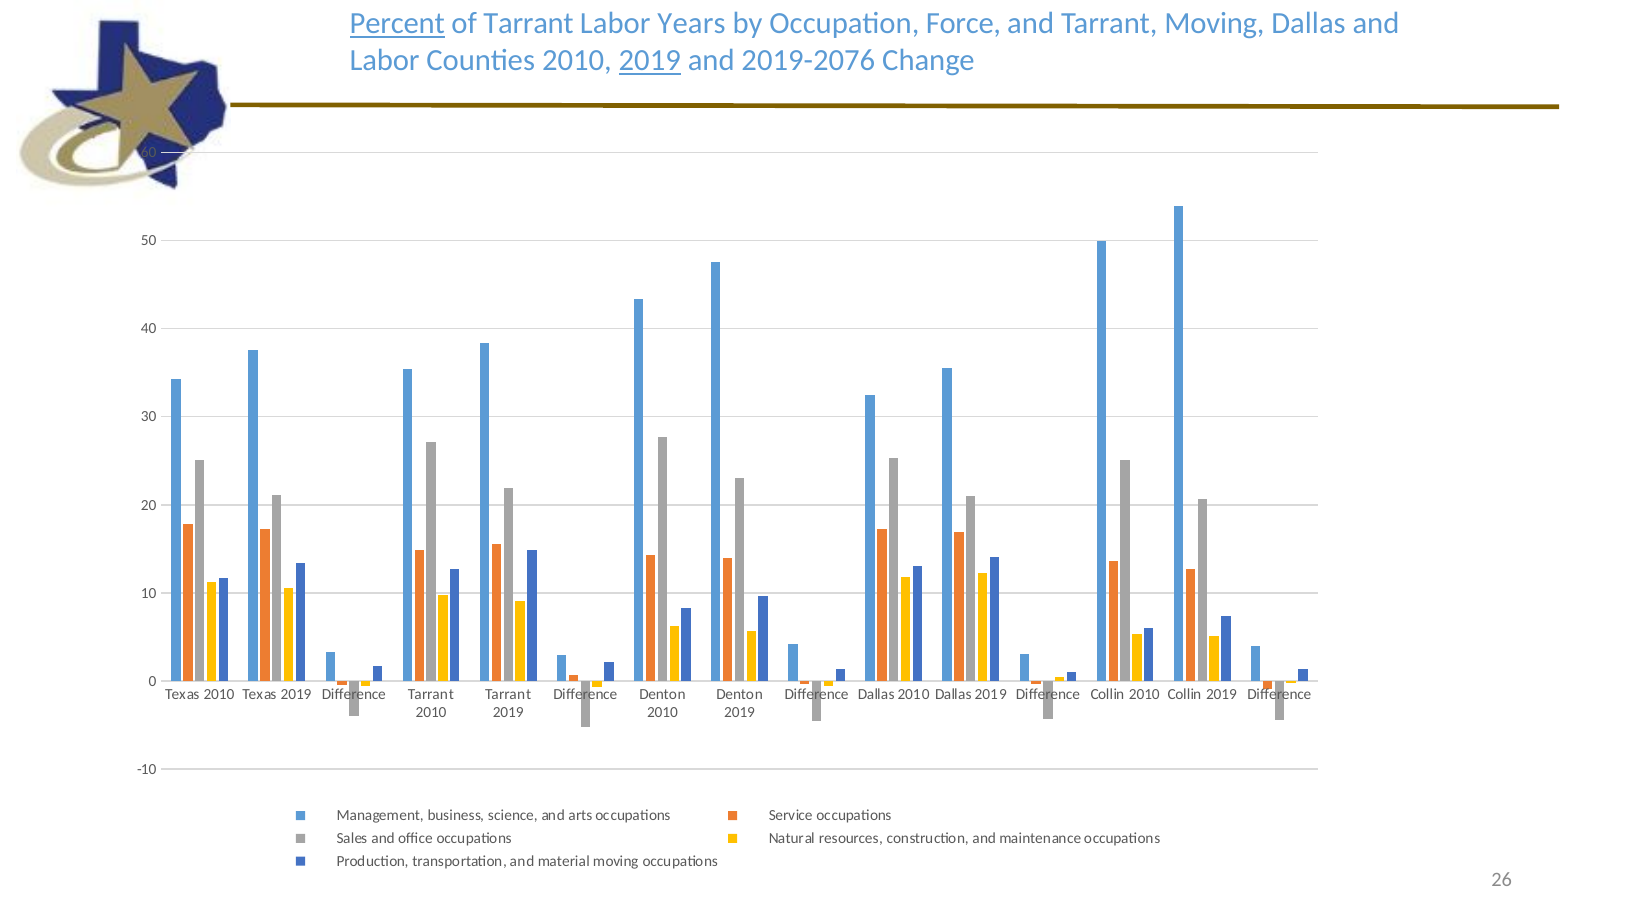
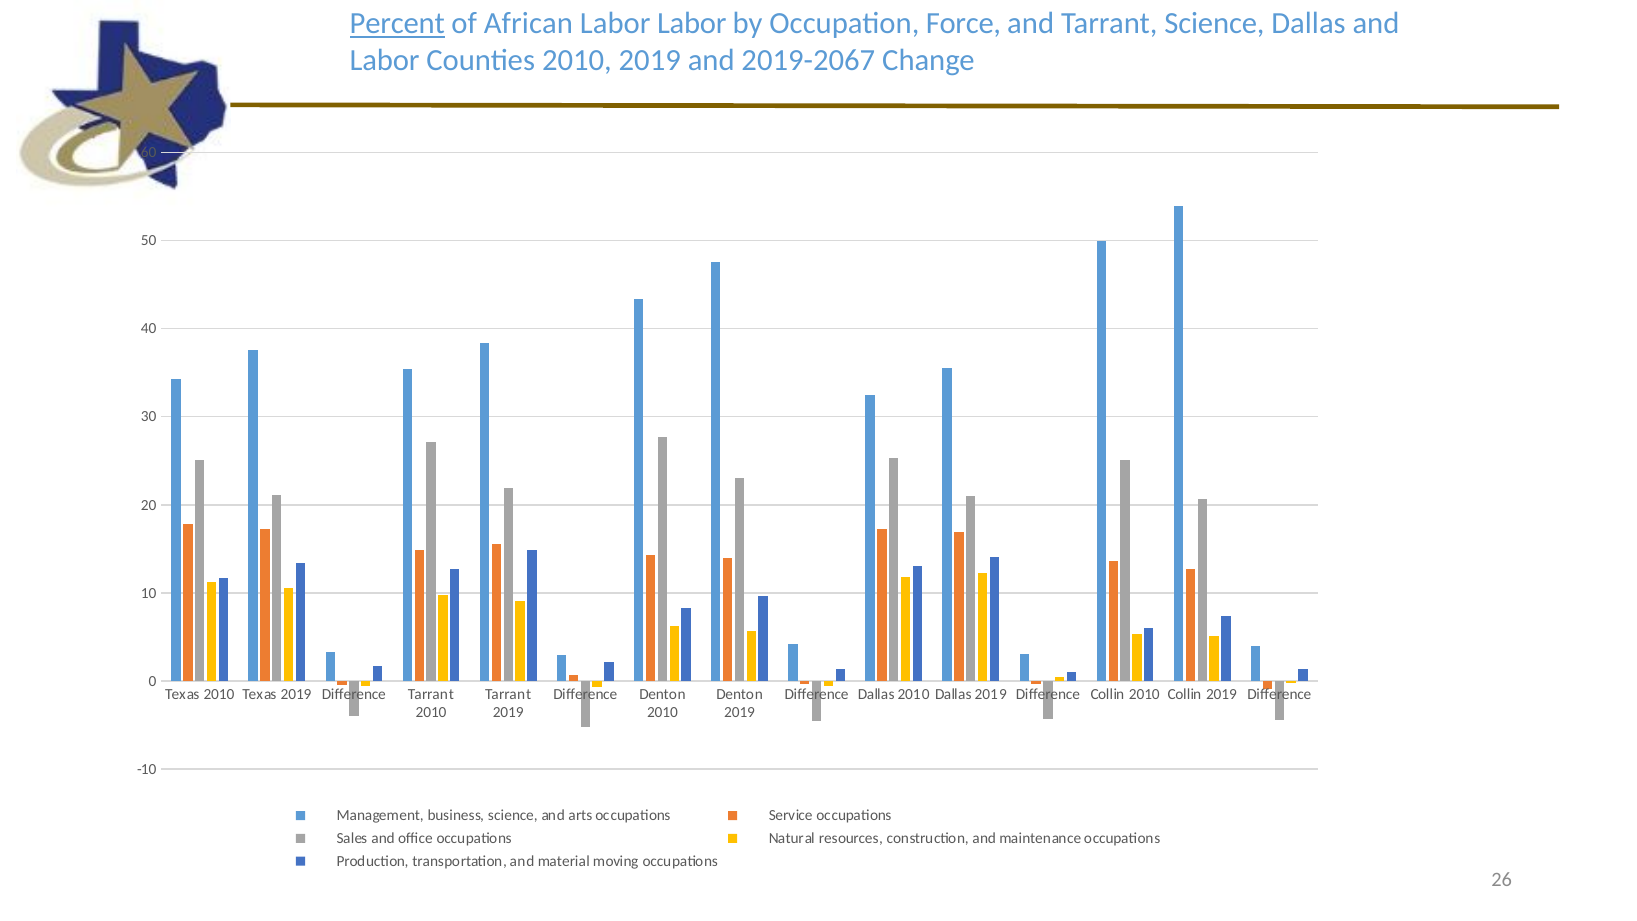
of Tarrant: Tarrant -> African
Labor Years: Years -> Labor
Tarrant Moving: Moving -> Science
2019 at (650, 61) underline: present -> none
2019-2076: 2019-2076 -> 2019-2067
